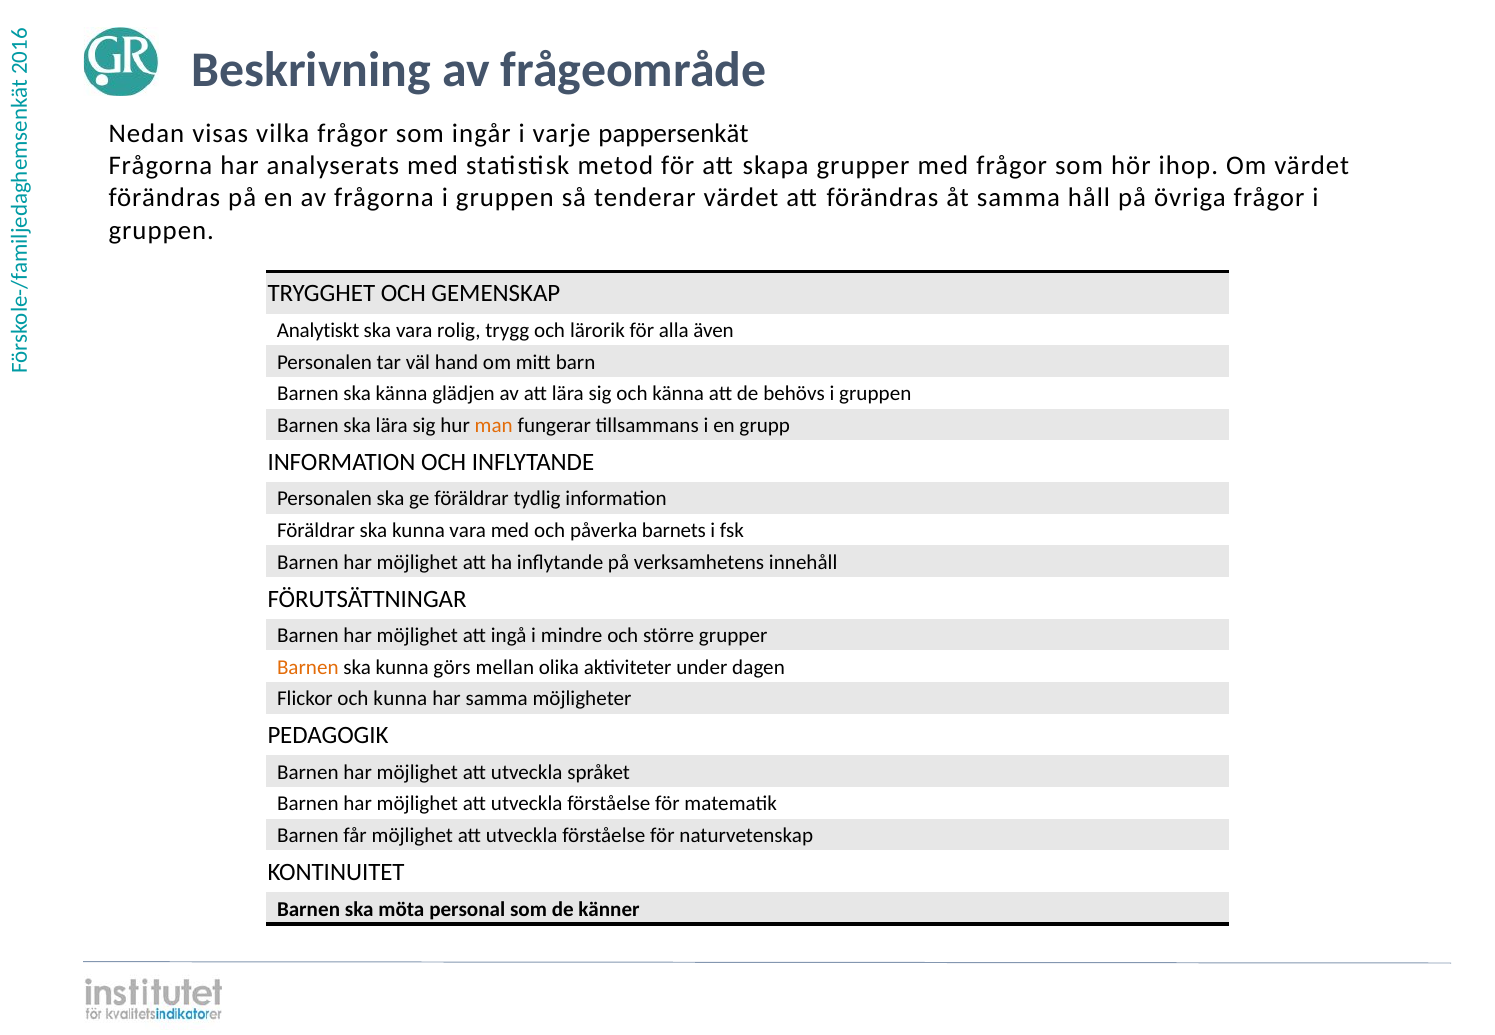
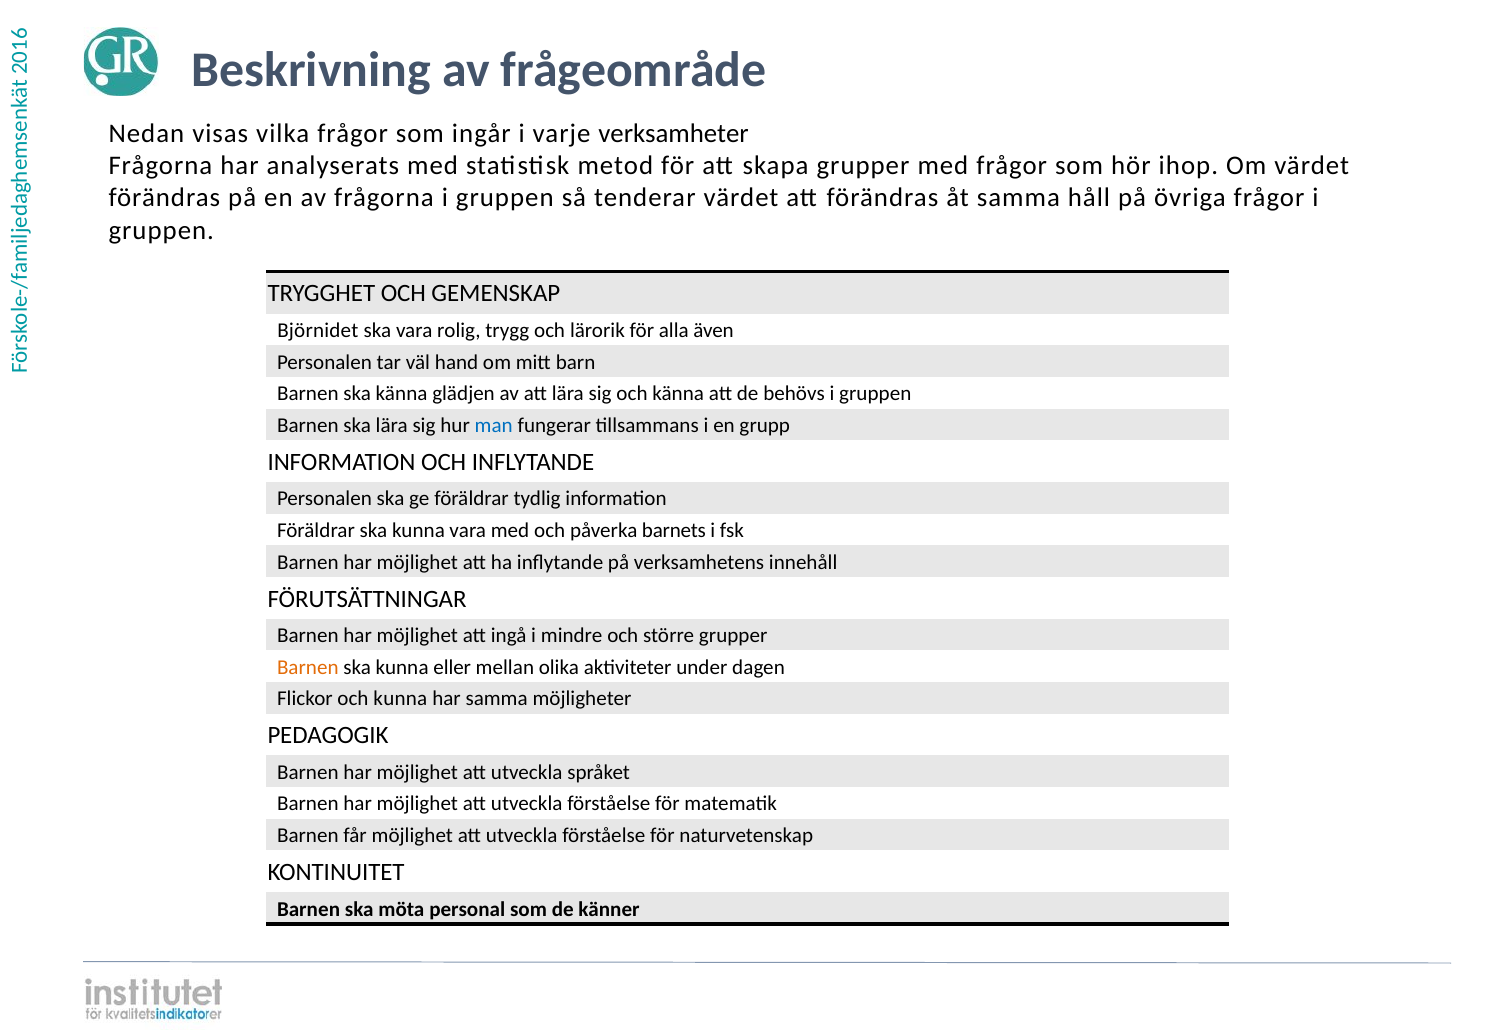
pappersenkät: pappersenkät -> verksamheter
Analytiskt: Analytiskt -> Björnidet
man colour: orange -> blue
görs: görs -> eller
